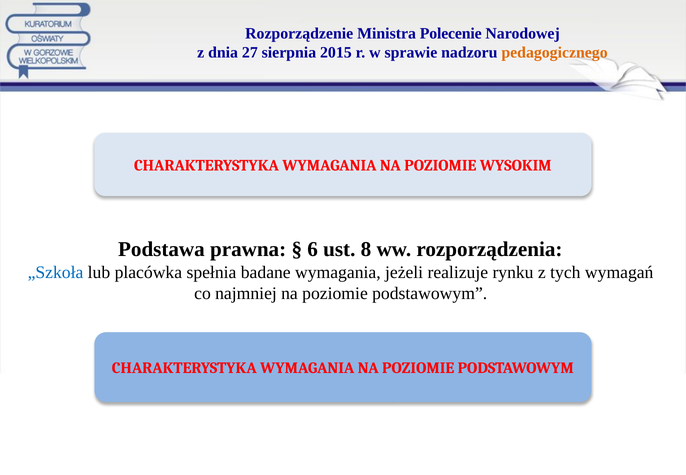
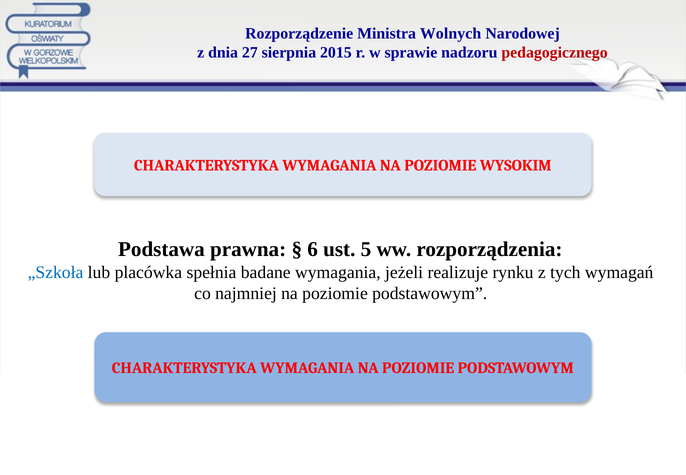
Polecenie: Polecenie -> Wolnych
pedagogicznego colour: orange -> red
8: 8 -> 5
